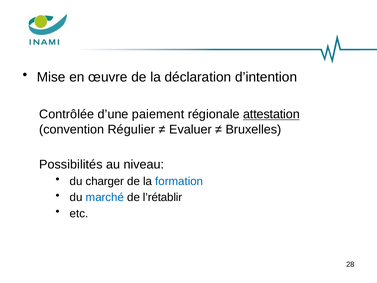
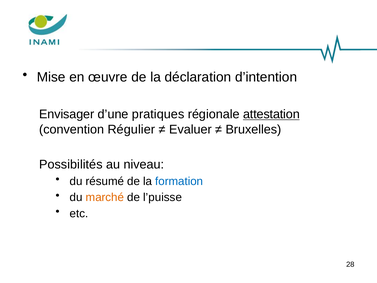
Contrôlée: Contrôlée -> Envisager
paiement: paiement -> pratiques
charger: charger -> résumé
marché colour: blue -> orange
l’rétablir: l’rétablir -> l’puisse
